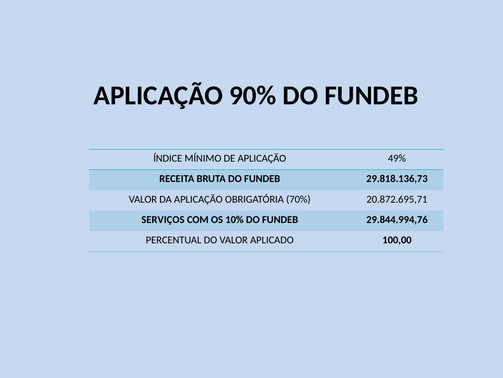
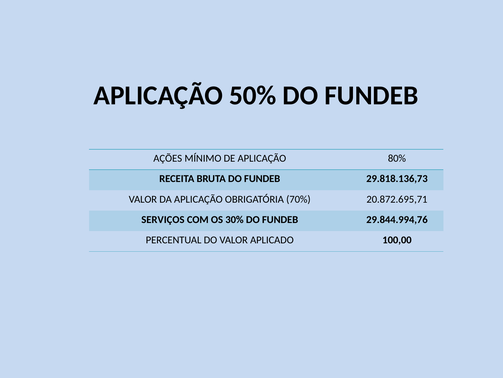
90%: 90% -> 50%
ÍNDICE: ÍNDICE -> AÇÕES
49%: 49% -> 80%
10%: 10% -> 30%
